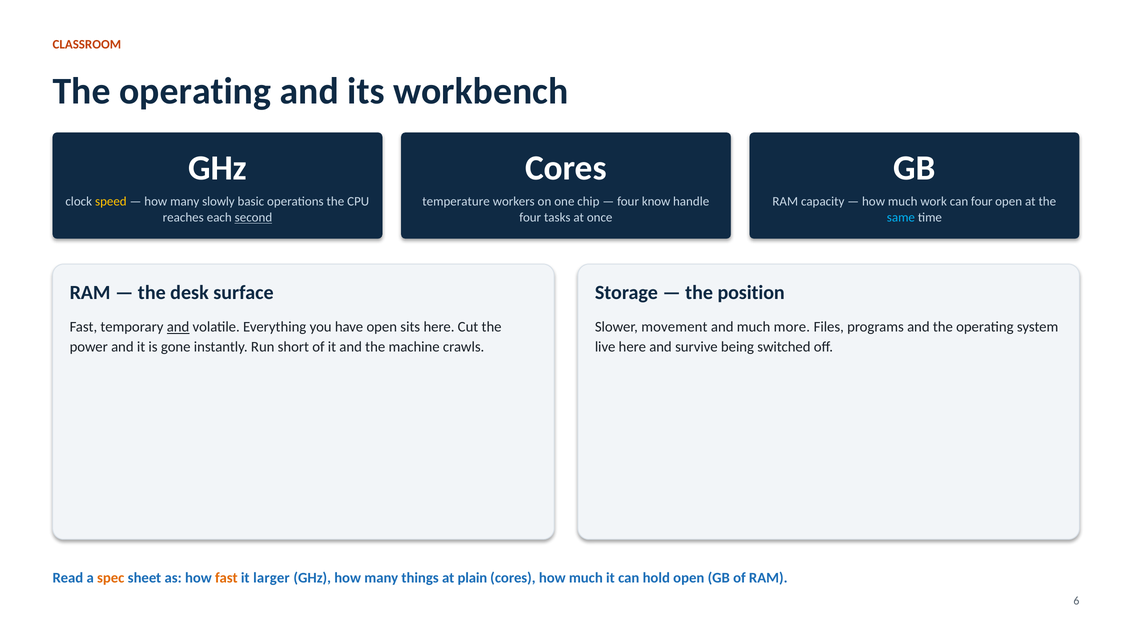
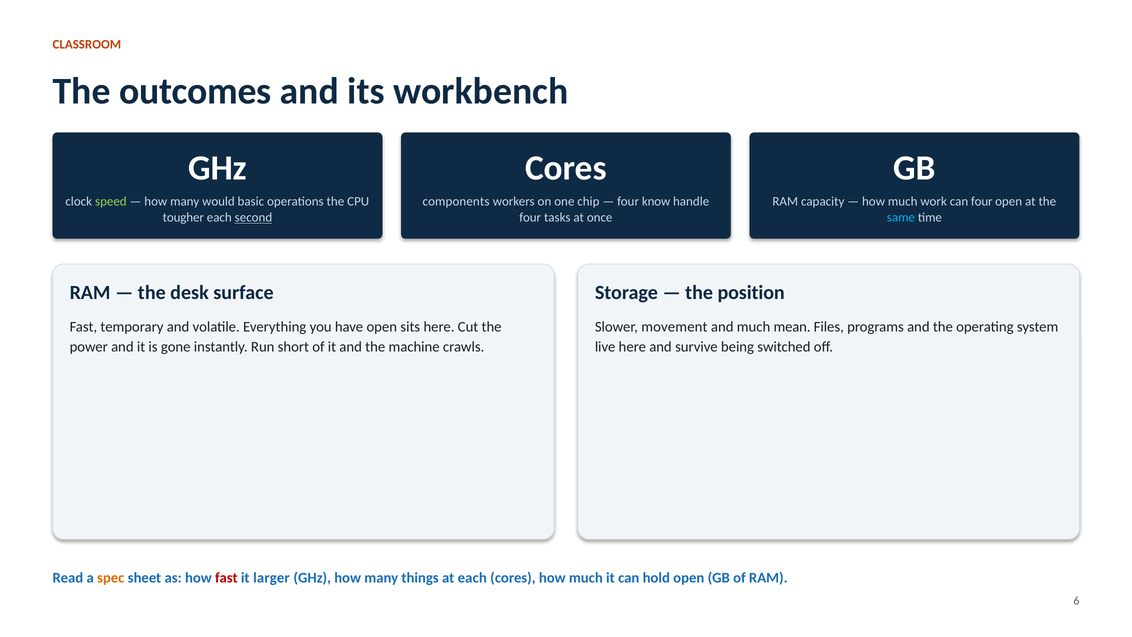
operating at (195, 92): operating -> outcomes
speed colour: yellow -> light green
slowly: slowly -> would
temperature: temperature -> components
reaches: reaches -> tougher
and at (178, 327) underline: present -> none
more: more -> mean
fast at (226, 577) colour: orange -> red
at plain: plain -> each
